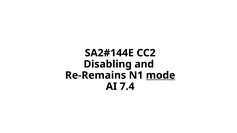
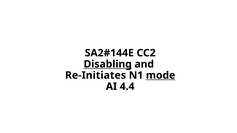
Disabling underline: none -> present
Re-Remains: Re-Remains -> Re-Initiates
7.4: 7.4 -> 4.4
